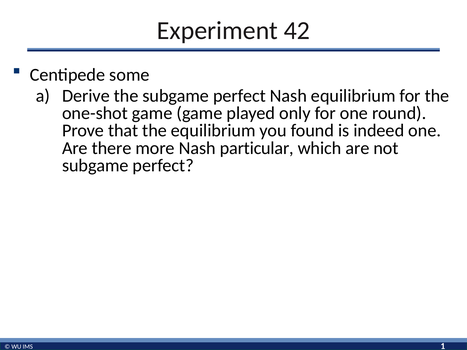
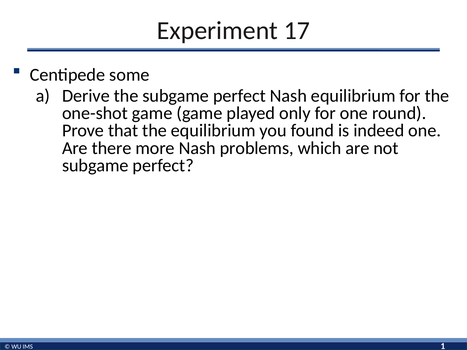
42: 42 -> 17
particular: particular -> problems
